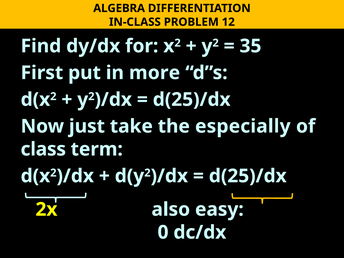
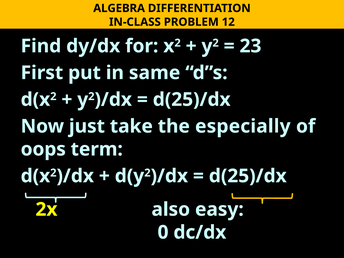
35: 35 -> 23
more: more -> same
class: class -> oops
